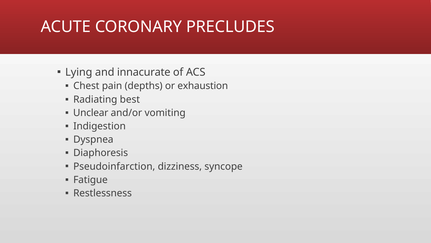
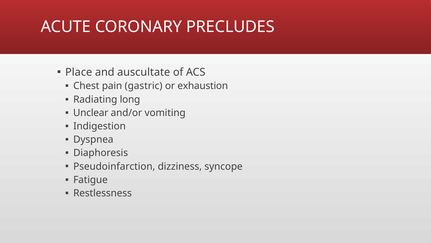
Lying: Lying -> Place
innacurate: innacurate -> auscultate
depths: depths -> gastric
best: best -> long
